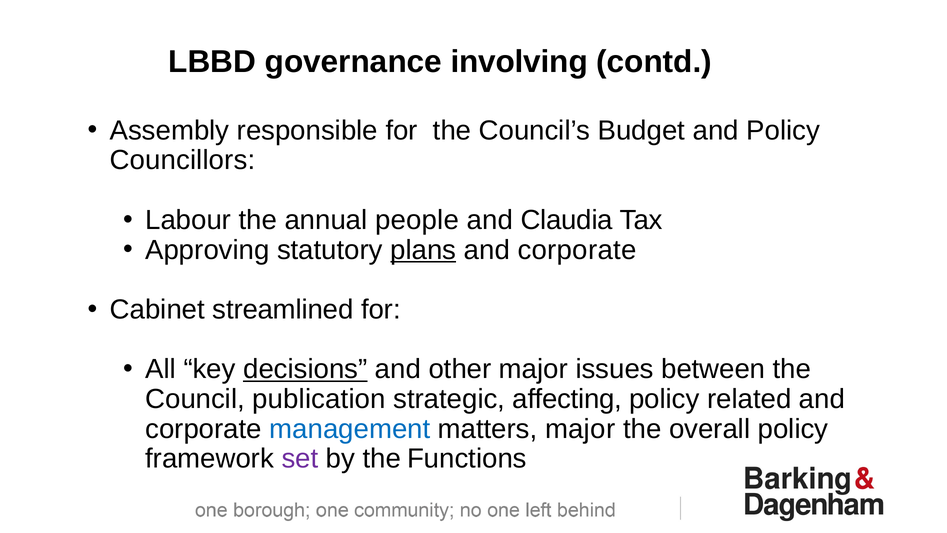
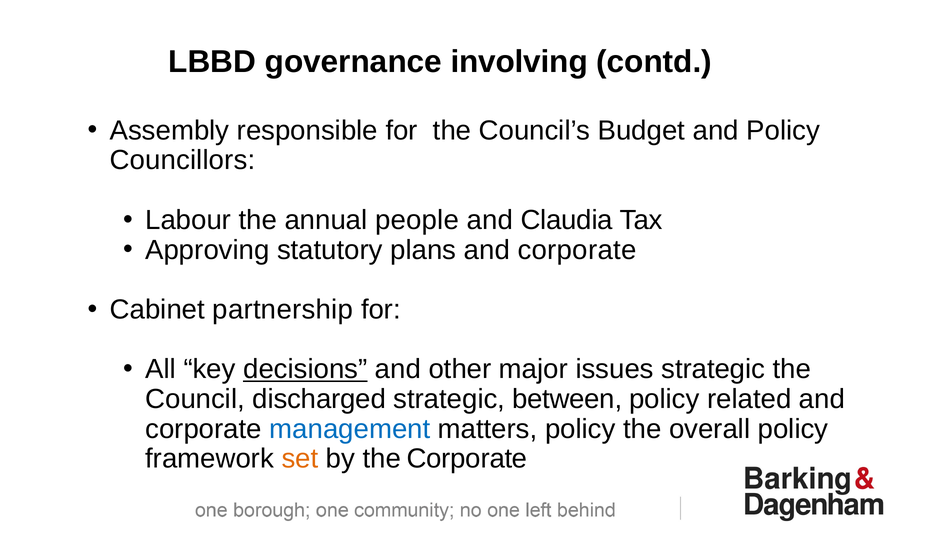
plans underline: present -> none
streamlined: streamlined -> partnership
issues between: between -> strategic
publication: publication -> discharged
affecting: affecting -> between
matters major: major -> policy
set colour: purple -> orange
the Functions: Functions -> Corporate
